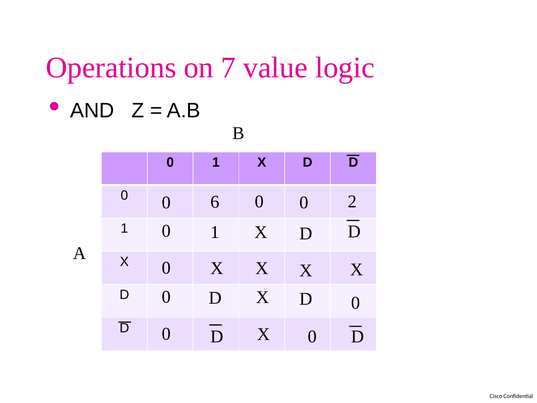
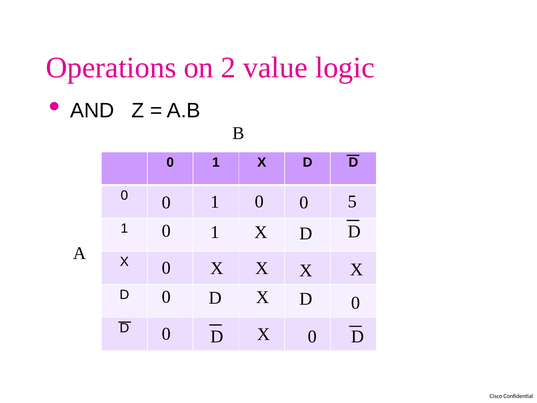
7: 7 -> 2
6 at (215, 202): 6 -> 1
2: 2 -> 5
